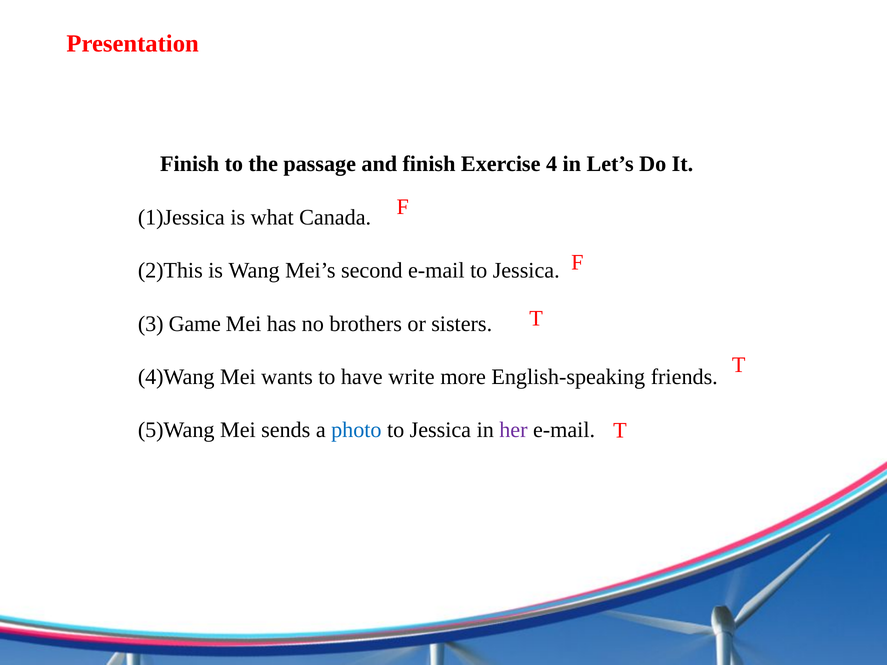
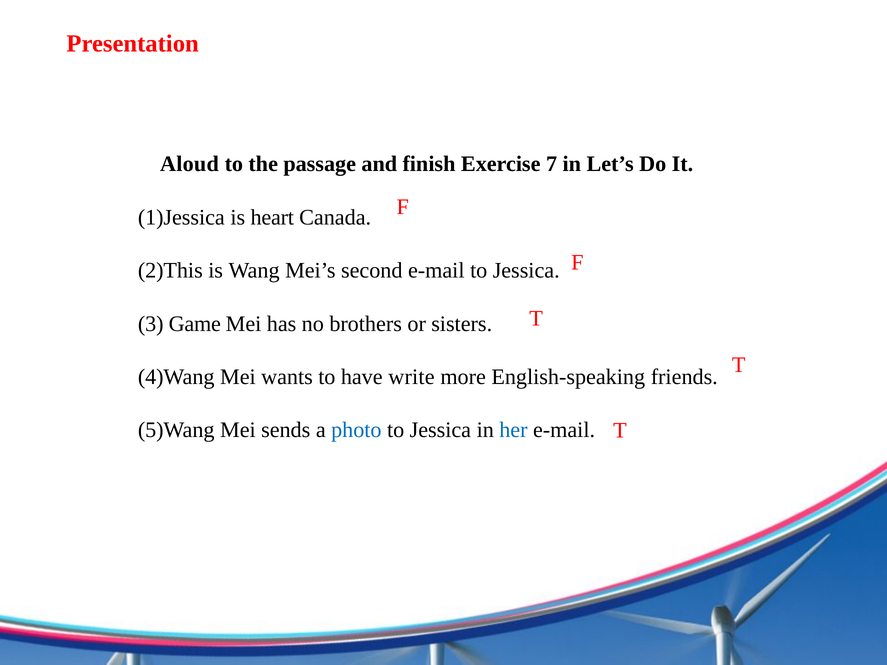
Finish at (190, 164): Finish -> Aloud
4: 4 -> 7
what: what -> heart
her colour: purple -> blue
